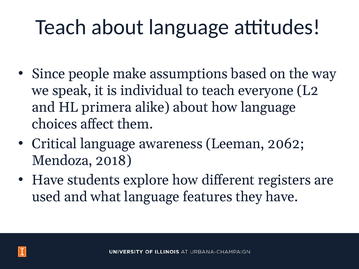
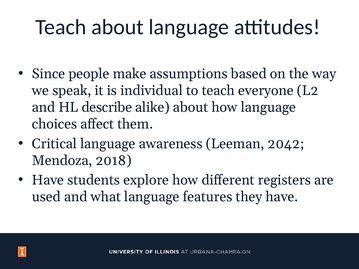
primera: primera -> describe
2062: 2062 -> 2042
